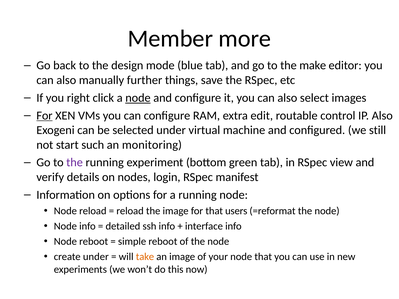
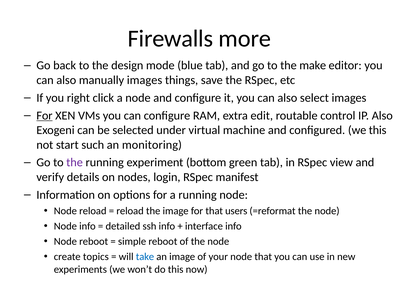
Member: Member -> Firewalls
manually further: further -> images
node at (138, 98) underline: present -> none
we still: still -> this
create under: under -> topics
take colour: orange -> blue
